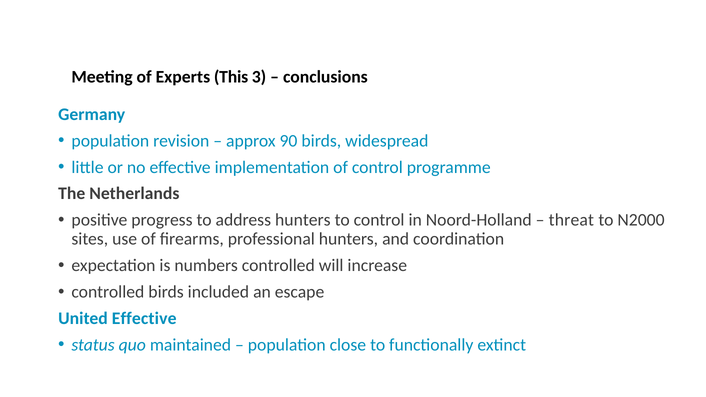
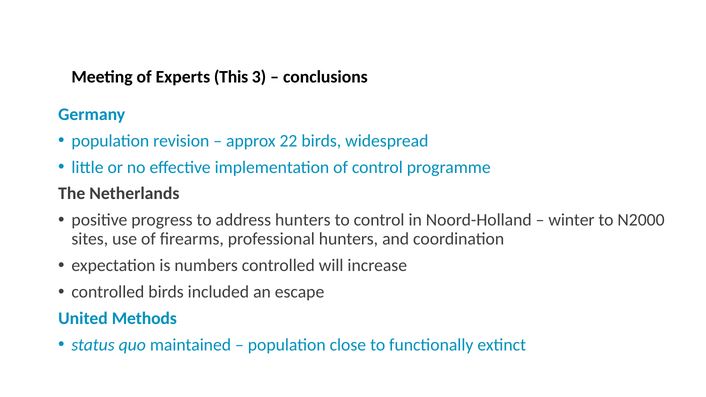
90: 90 -> 22
threat: threat -> winter
United Effective: Effective -> Methods
